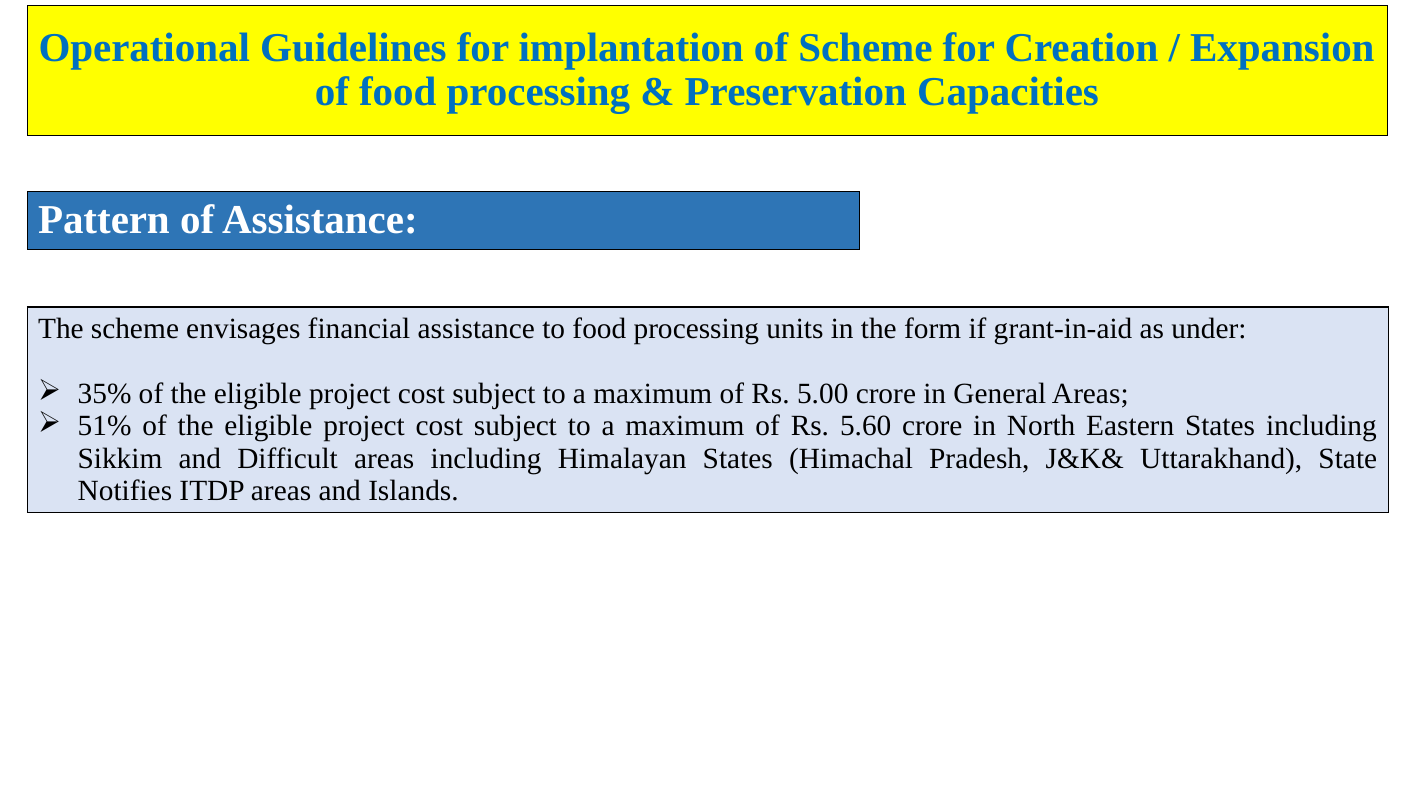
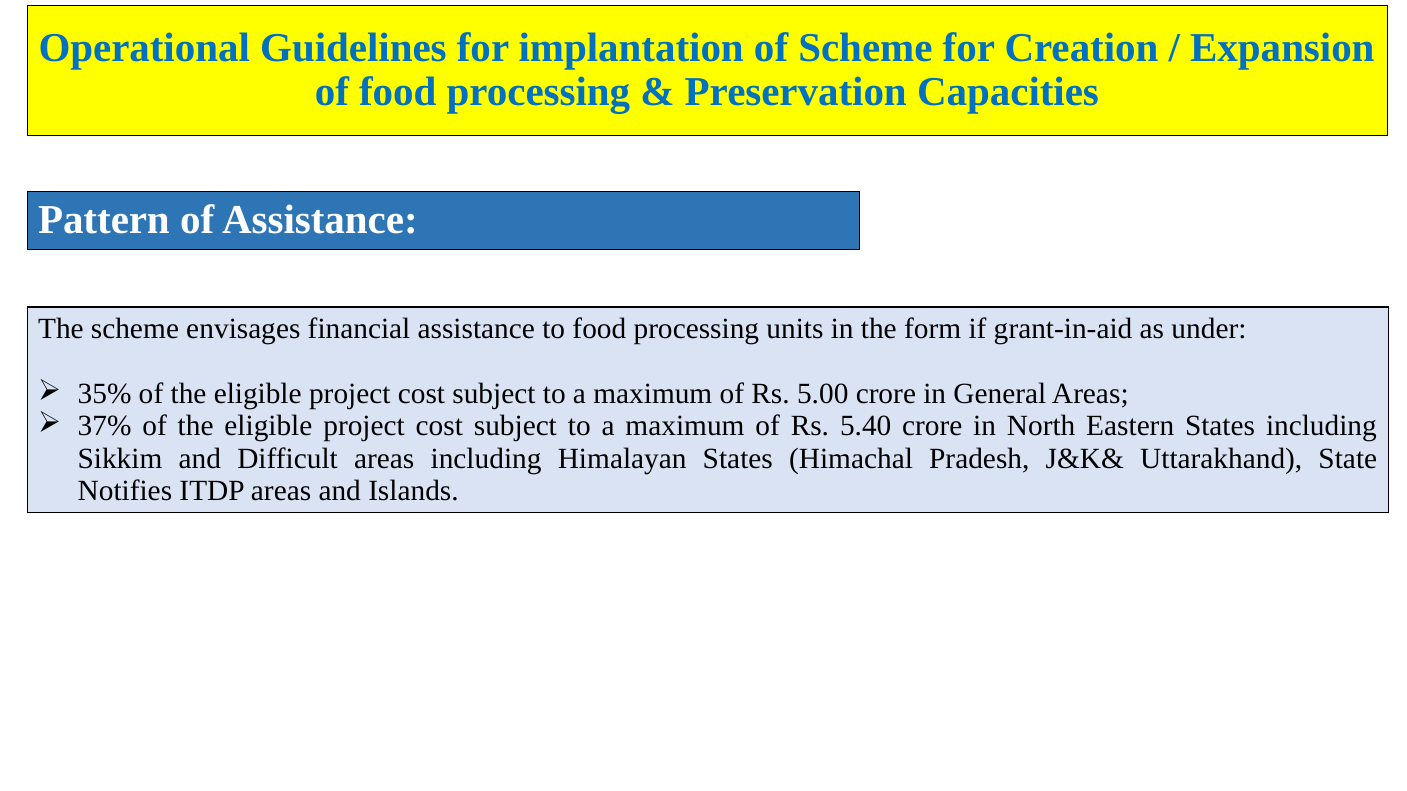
51%: 51% -> 37%
5.60: 5.60 -> 5.40
